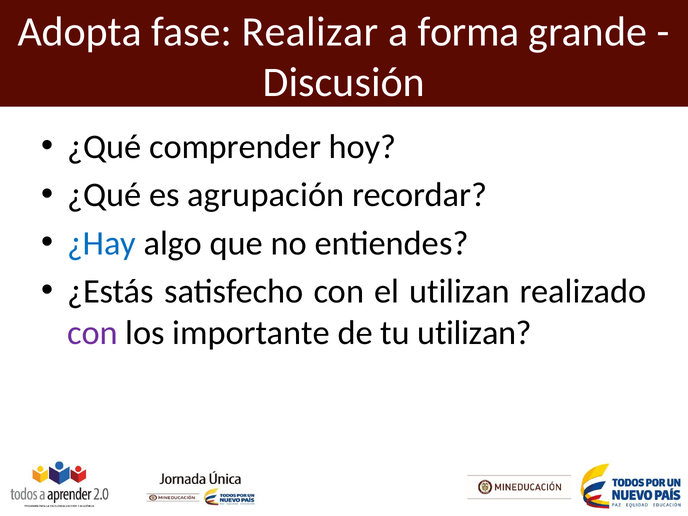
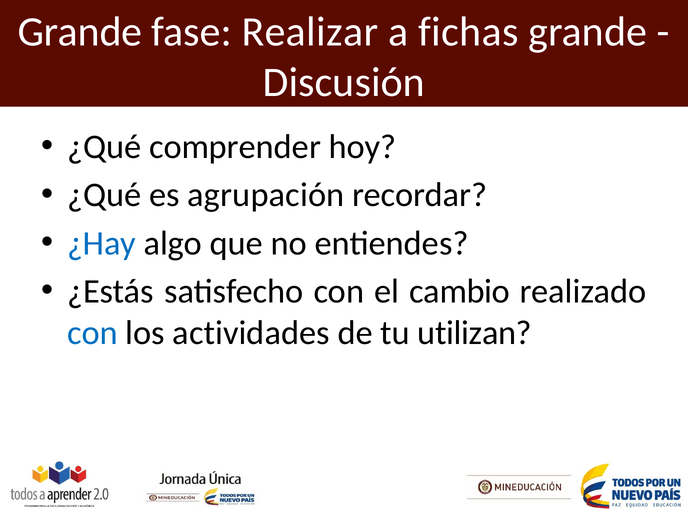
Adopta at (80, 32): Adopta -> Grande
forma: forma -> fichas
el utilizan: utilizan -> cambio
con at (92, 333) colour: purple -> blue
importante: importante -> actividades
